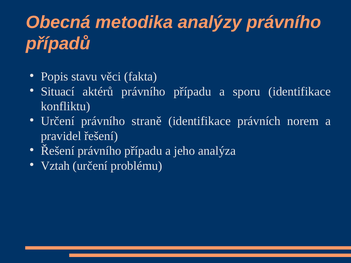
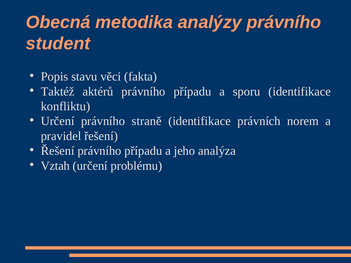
případů: případů -> student
Situací: Situací -> Taktéž
